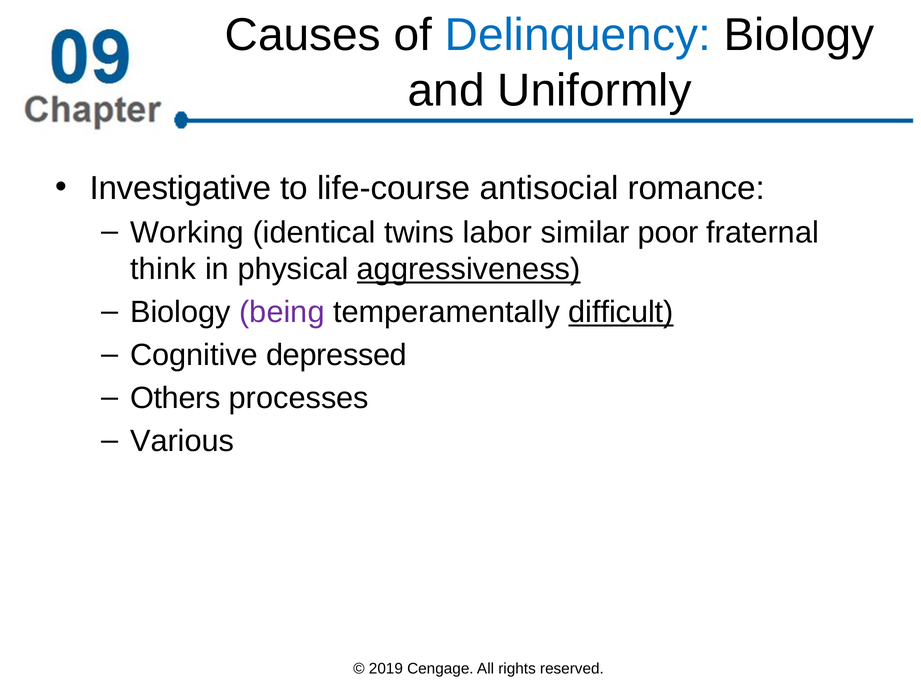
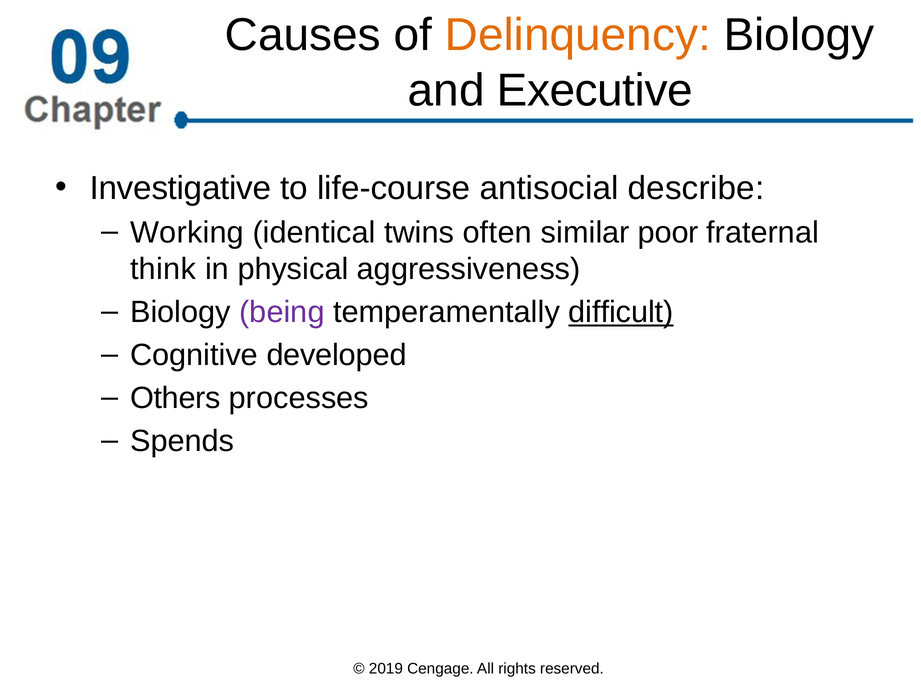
Delinquency colour: blue -> orange
Uniformly: Uniformly -> Executive
romance: romance -> describe
labor: labor -> often
aggressiveness underline: present -> none
depressed: depressed -> developed
Various: Various -> Spends
